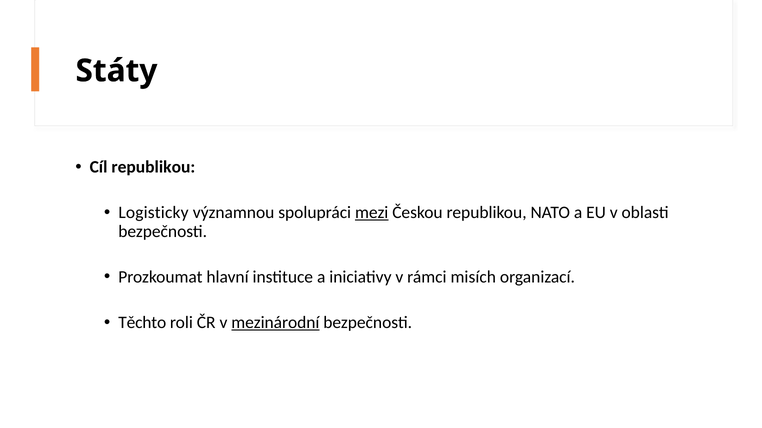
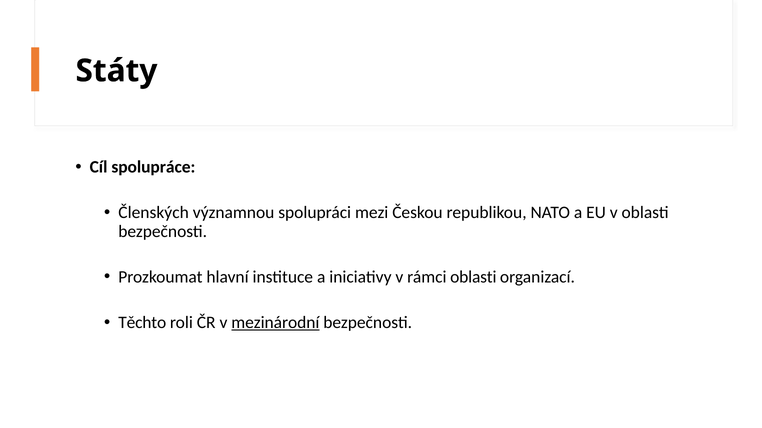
Cíl republikou: republikou -> spolupráce
Logisticky: Logisticky -> Členských
mezi underline: present -> none
rámci misích: misích -> oblasti
